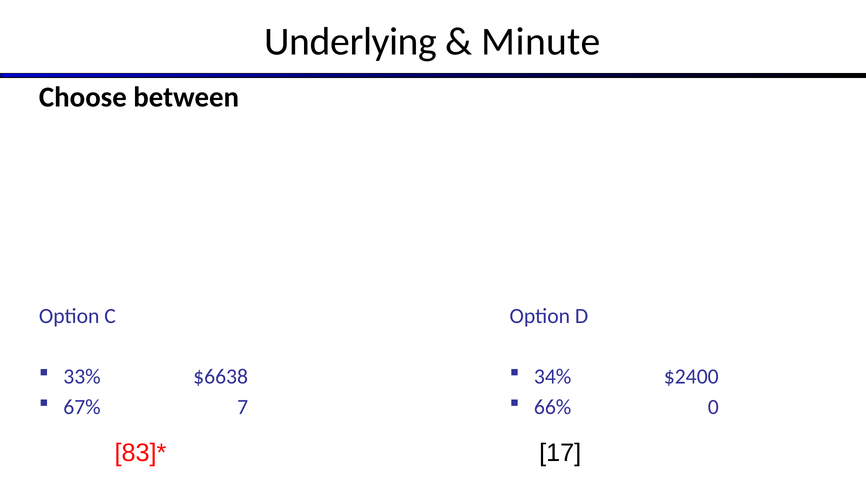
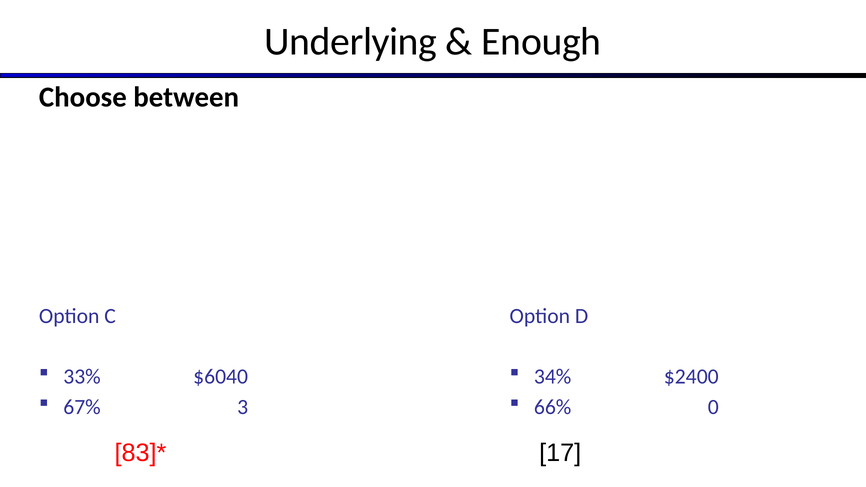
Minute: Minute -> Enough
$6638: $6638 -> $6040
7: 7 -> 3
